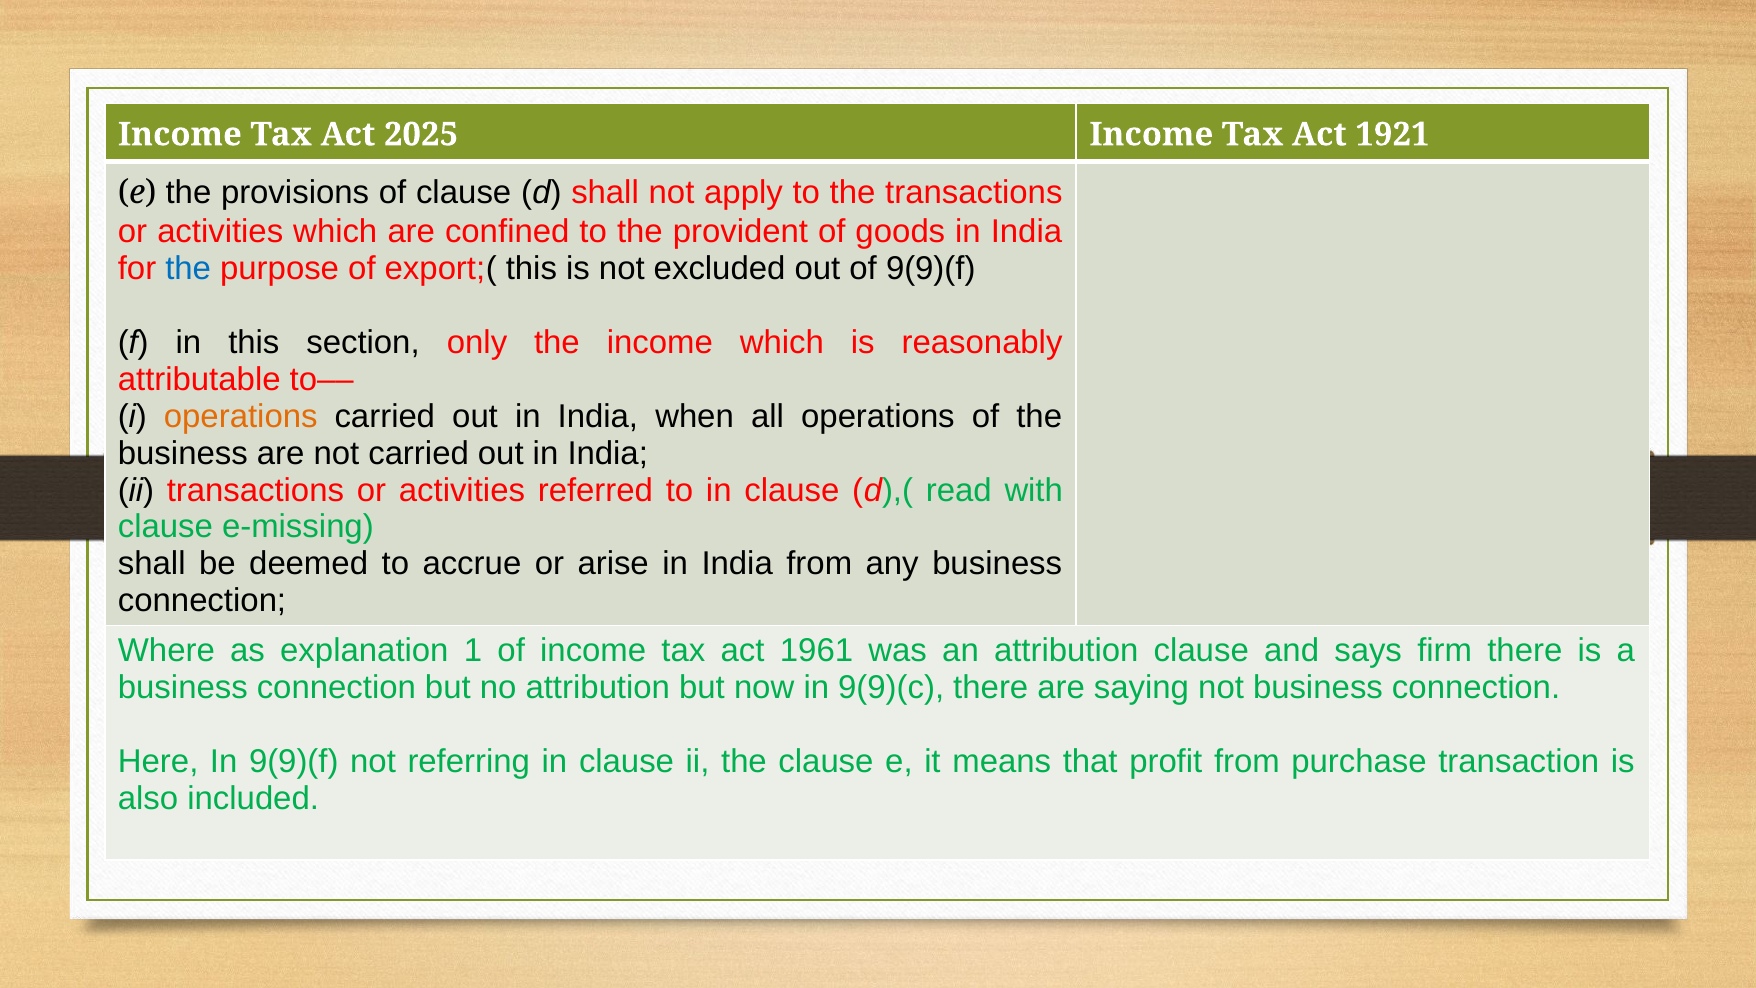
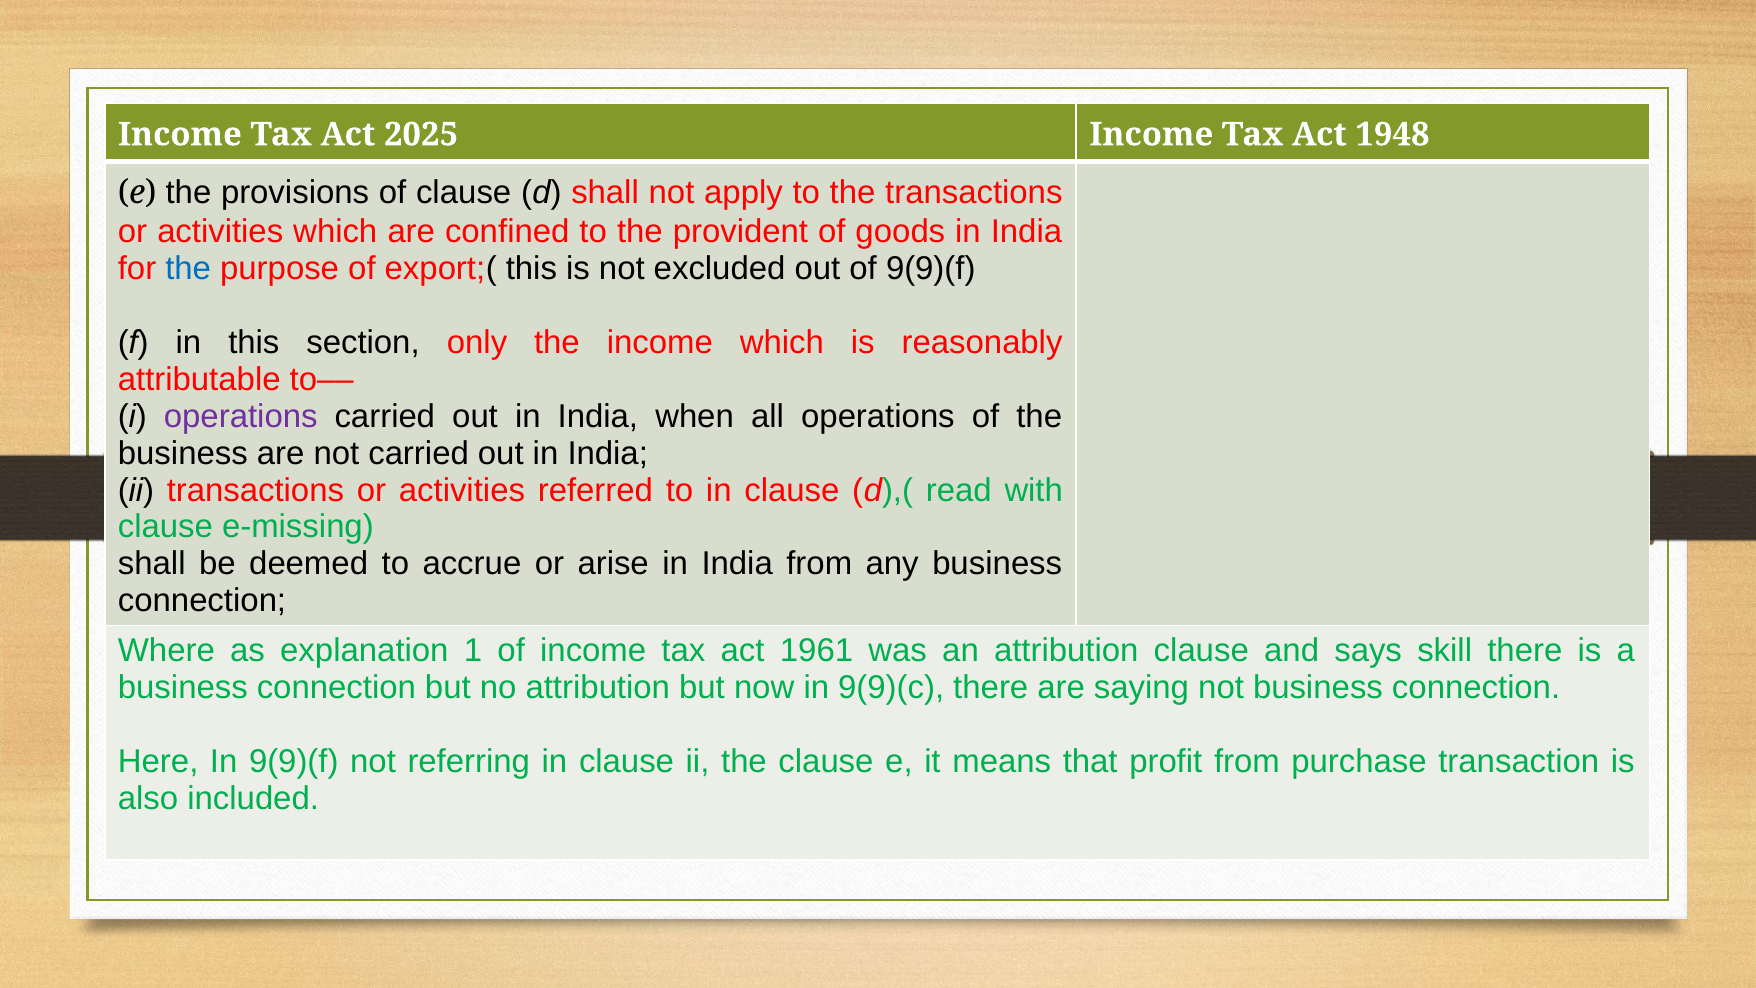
1921: 1921 -> 1948
operations at (241, 416) colour: orange -> purple
firm: firm -> skill
